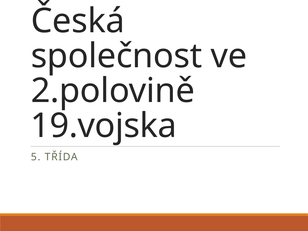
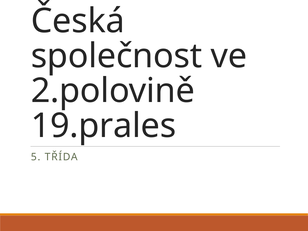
19.vojska: 19.vojska -> 19.prales
